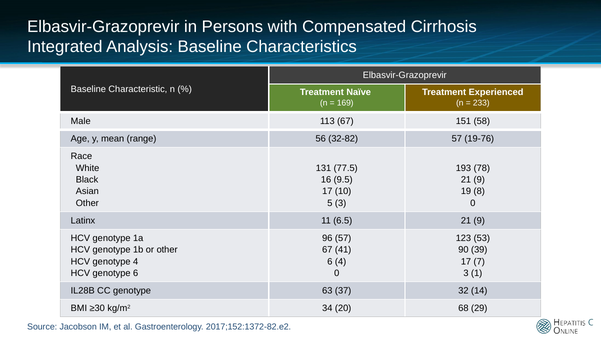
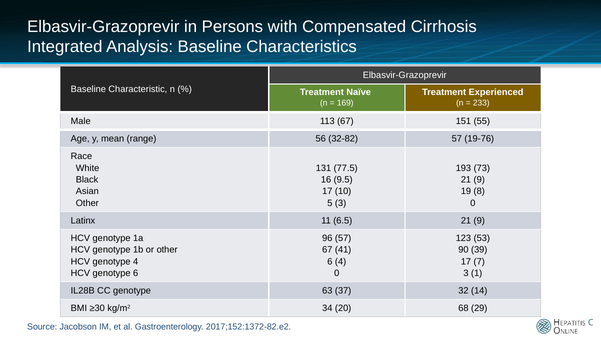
58: 58 -> 55
78: 78 -> 73
